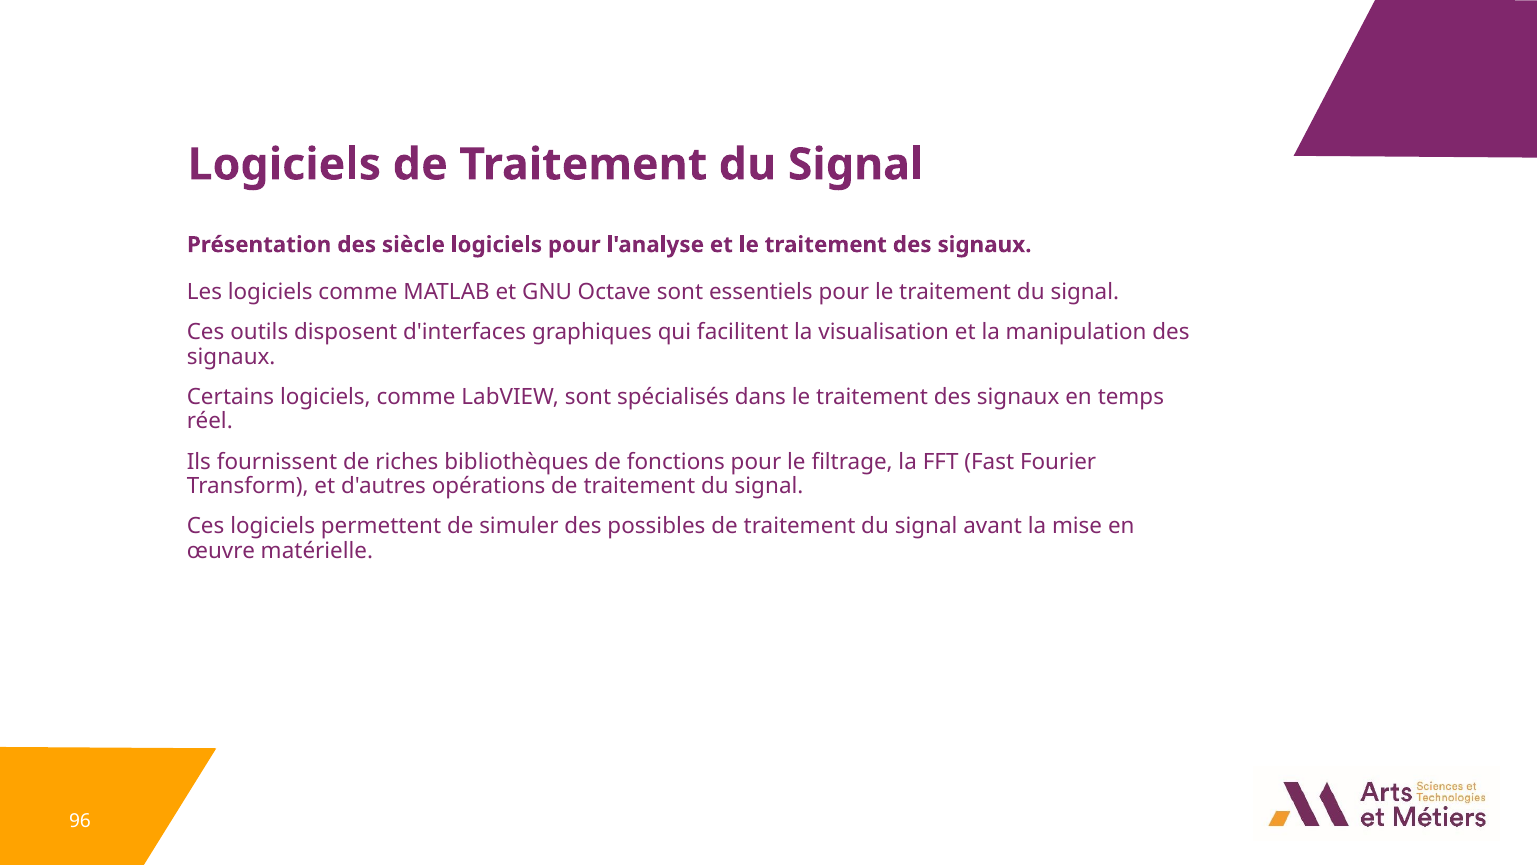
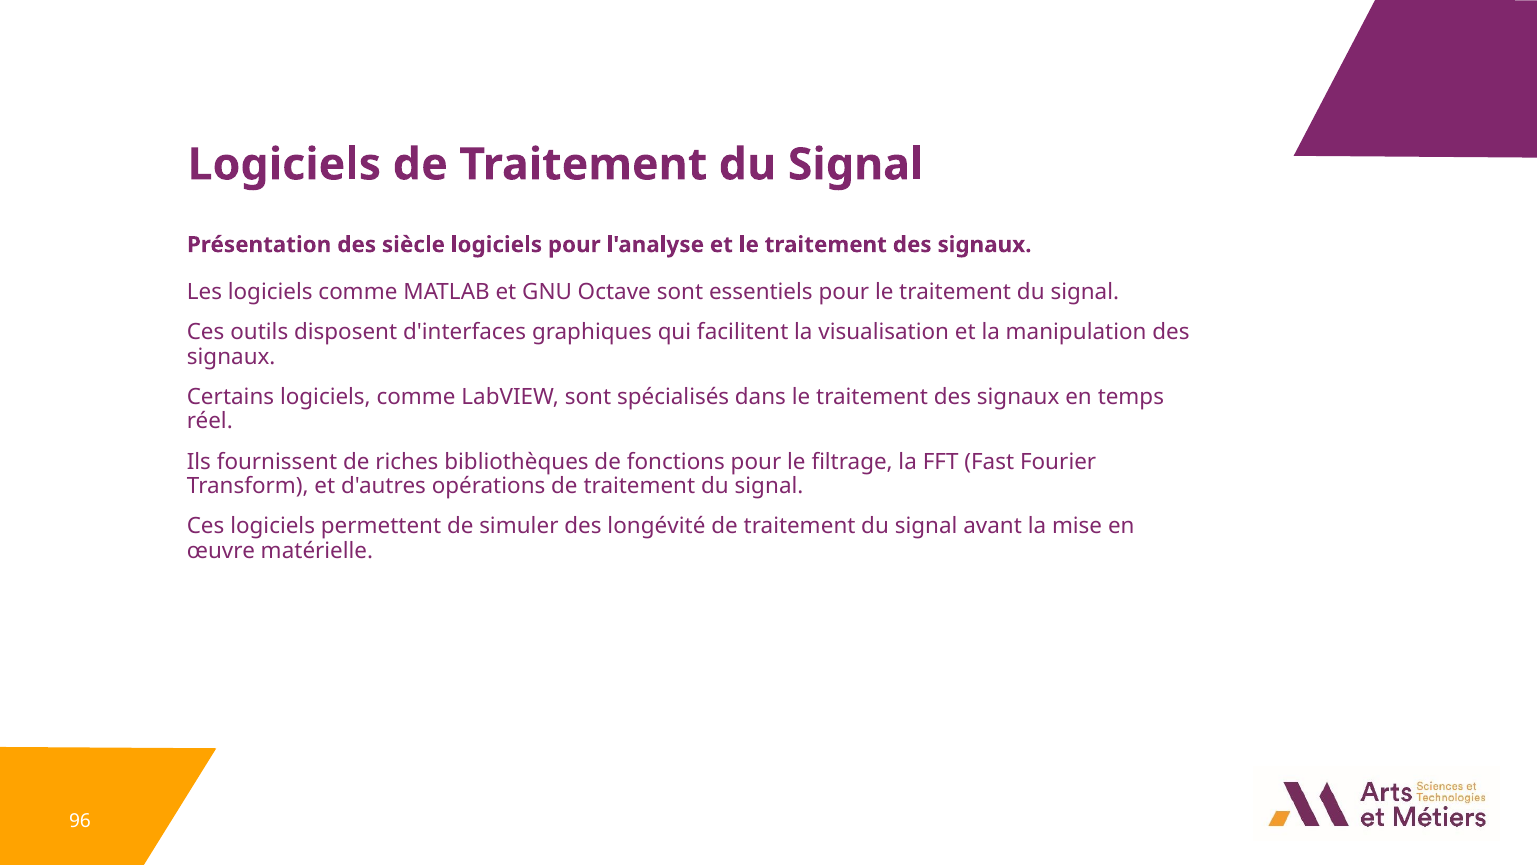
possibles: possibles -> longévité
